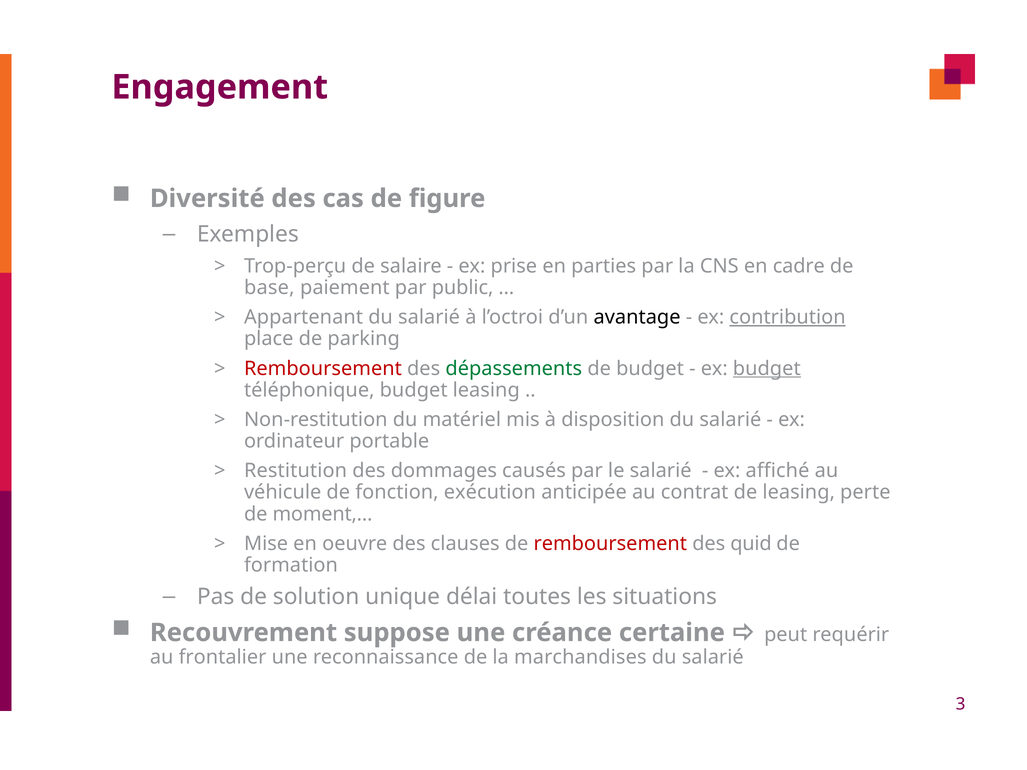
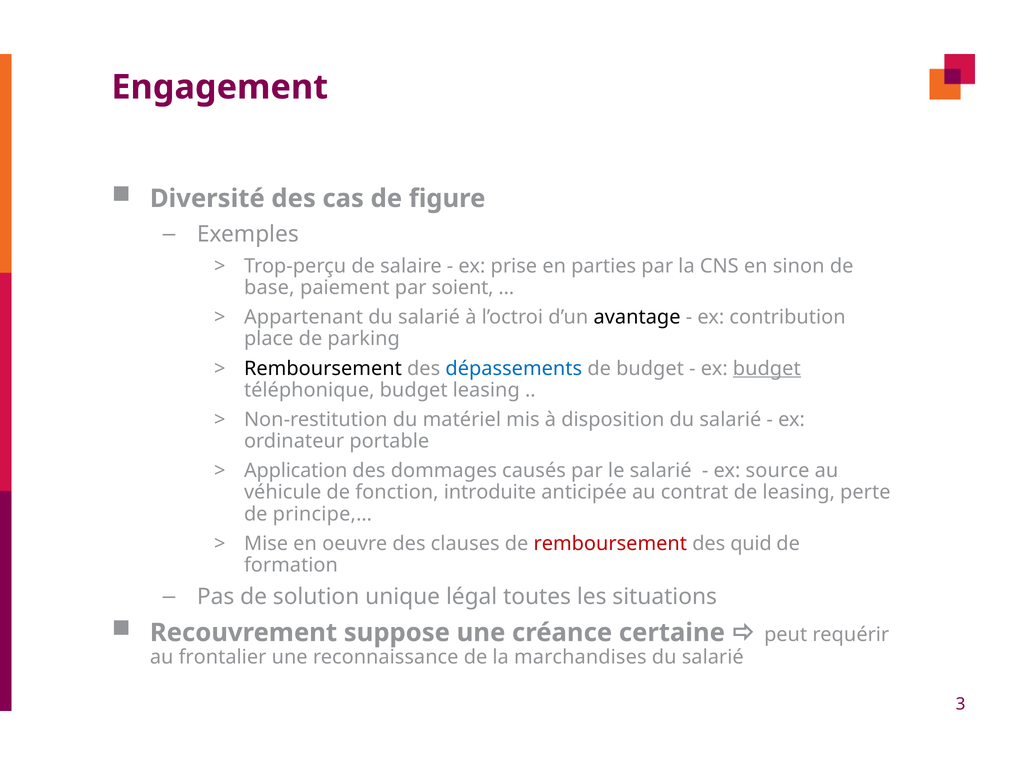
cadre: cadre -> sinon
public: public -> soient
contribution underline: present -> none
Remboursement at (323, 369) colour: red -> black
dépassements colour: green -> blue
Restitution: Restitution -> Application
affiché: affiché -> source
exécution: exécution -> introduite
moment,…: moment,… -> principe,…
délai: délai -> légal
